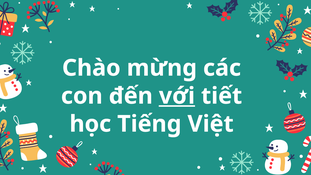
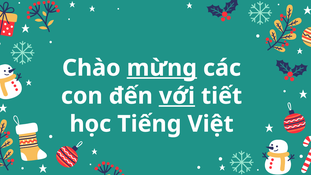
mừng underline: none -> present
